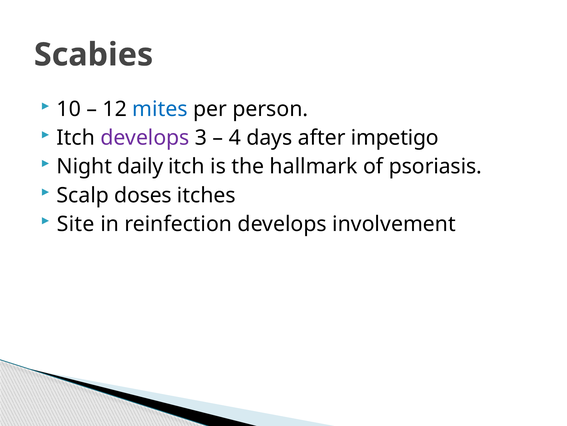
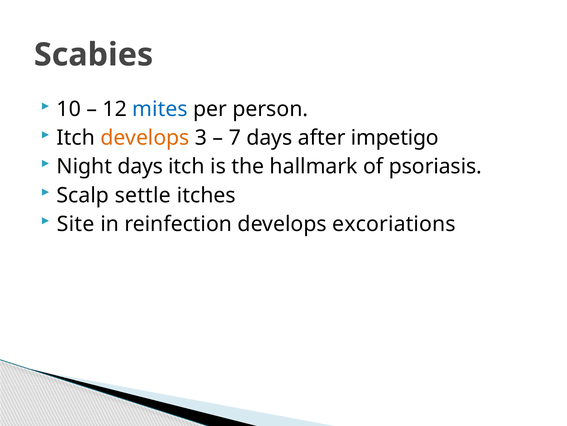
develops at (145, 138) colour: purple -> orange
4: 4 -> 7
Night daily: daily -> days
doses: doses -> settle
involvement: involvement -> excoriations
